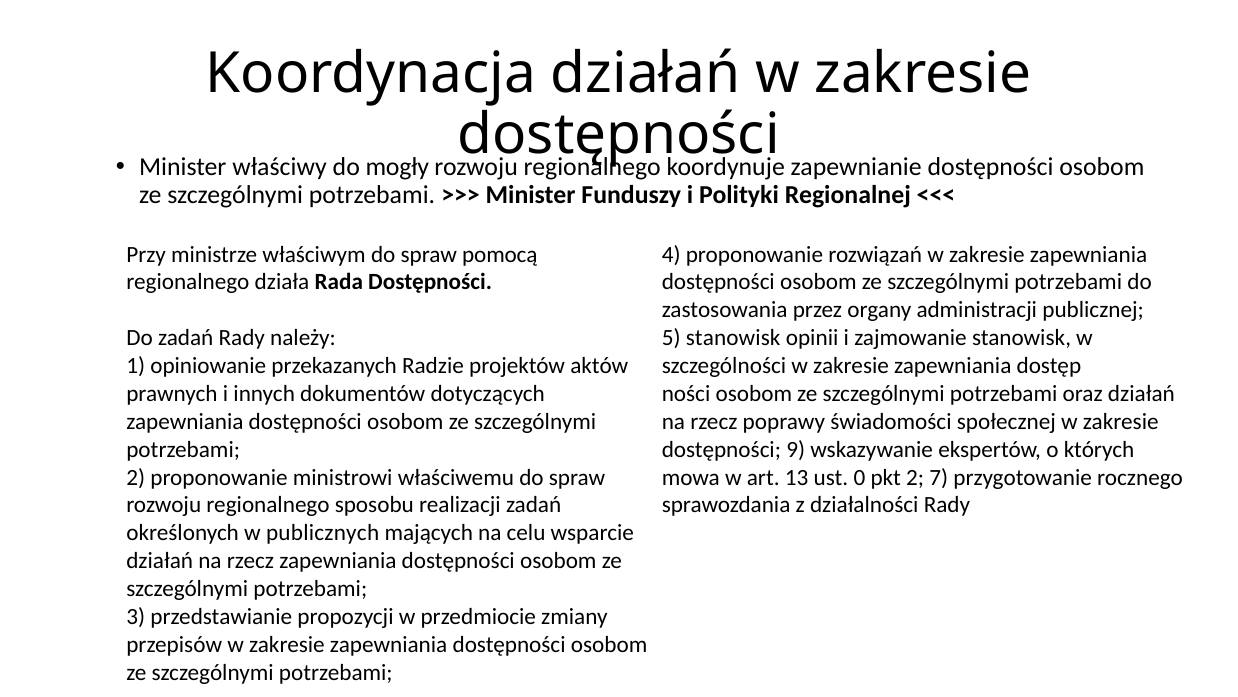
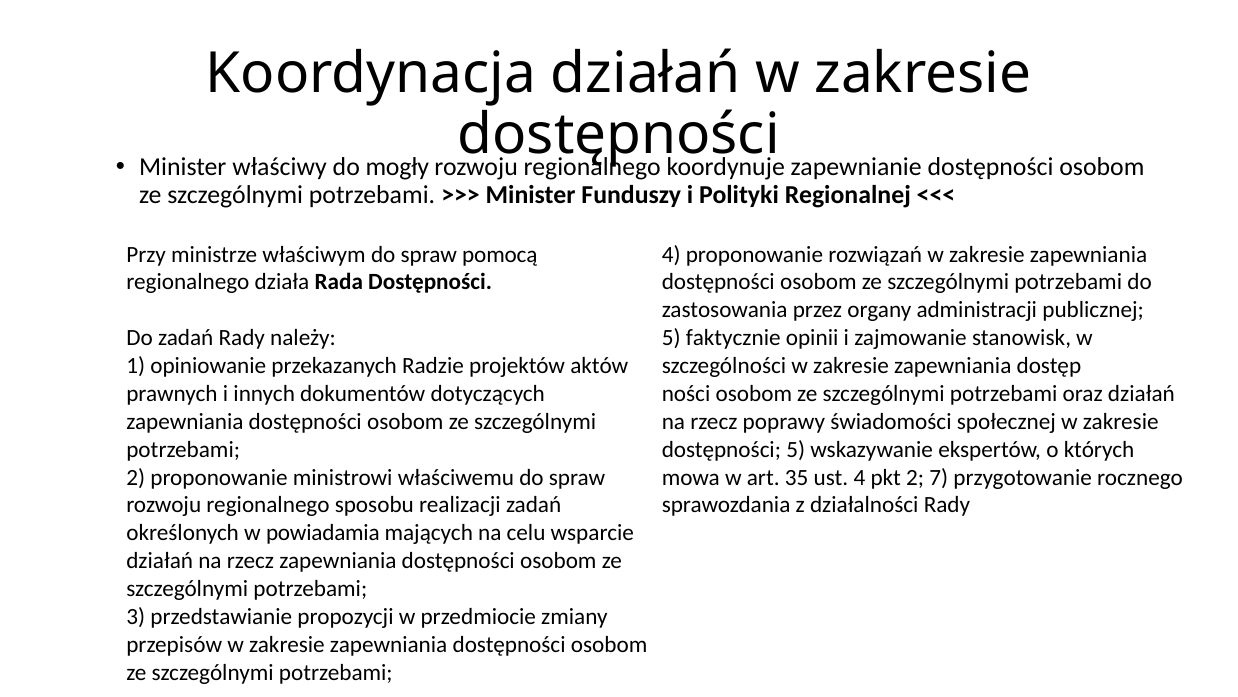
5 stanowisk: stanowisk -> faktycznie
dostępności 9: 9 -> 5
13: 13 -> 35
ust 0: 0 -> 4
publicznych: publicznych -> powiadamia
